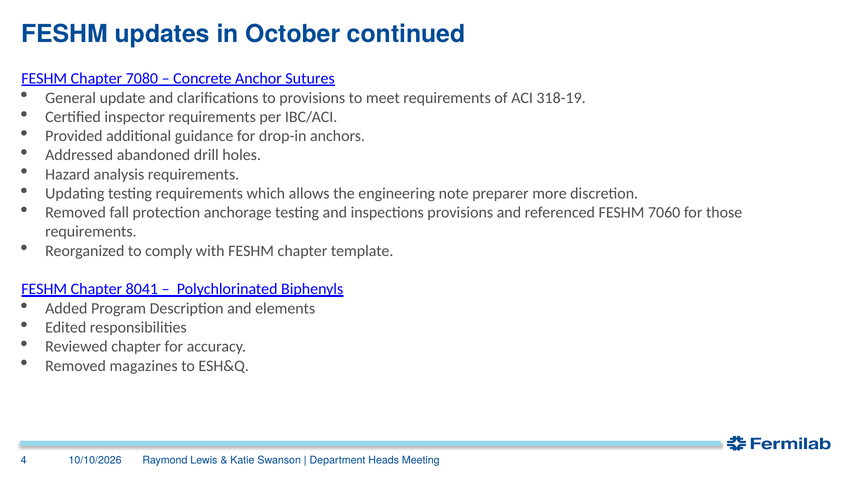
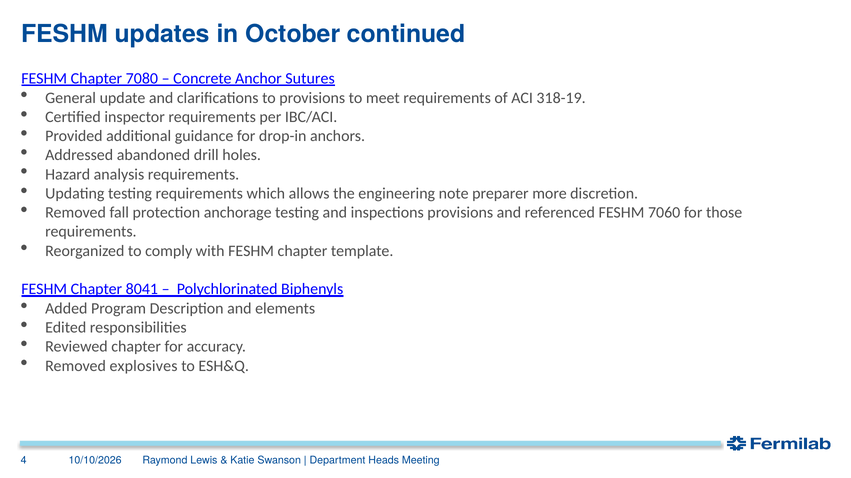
magazines: magazines -> explosives
